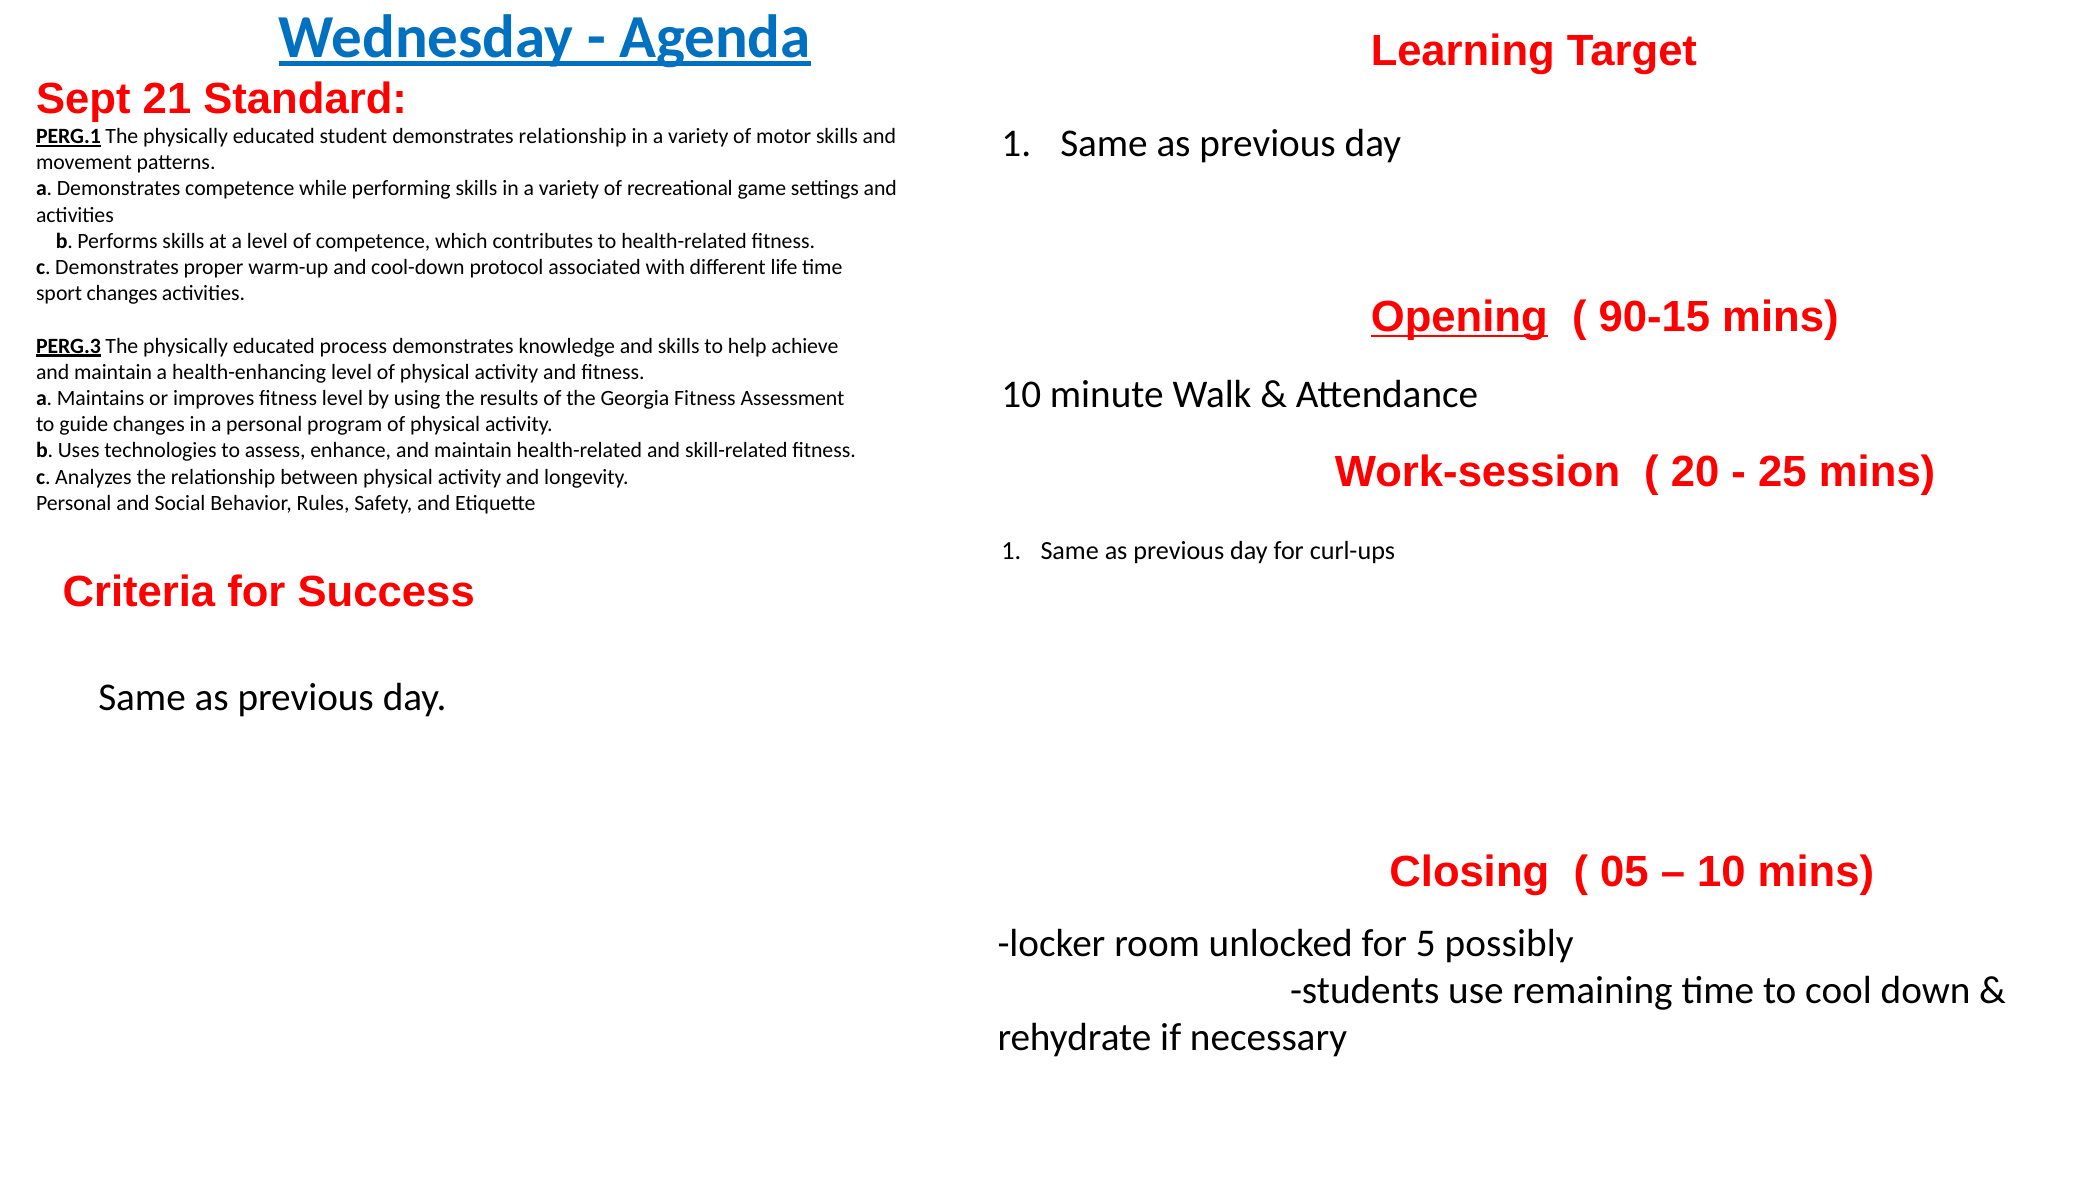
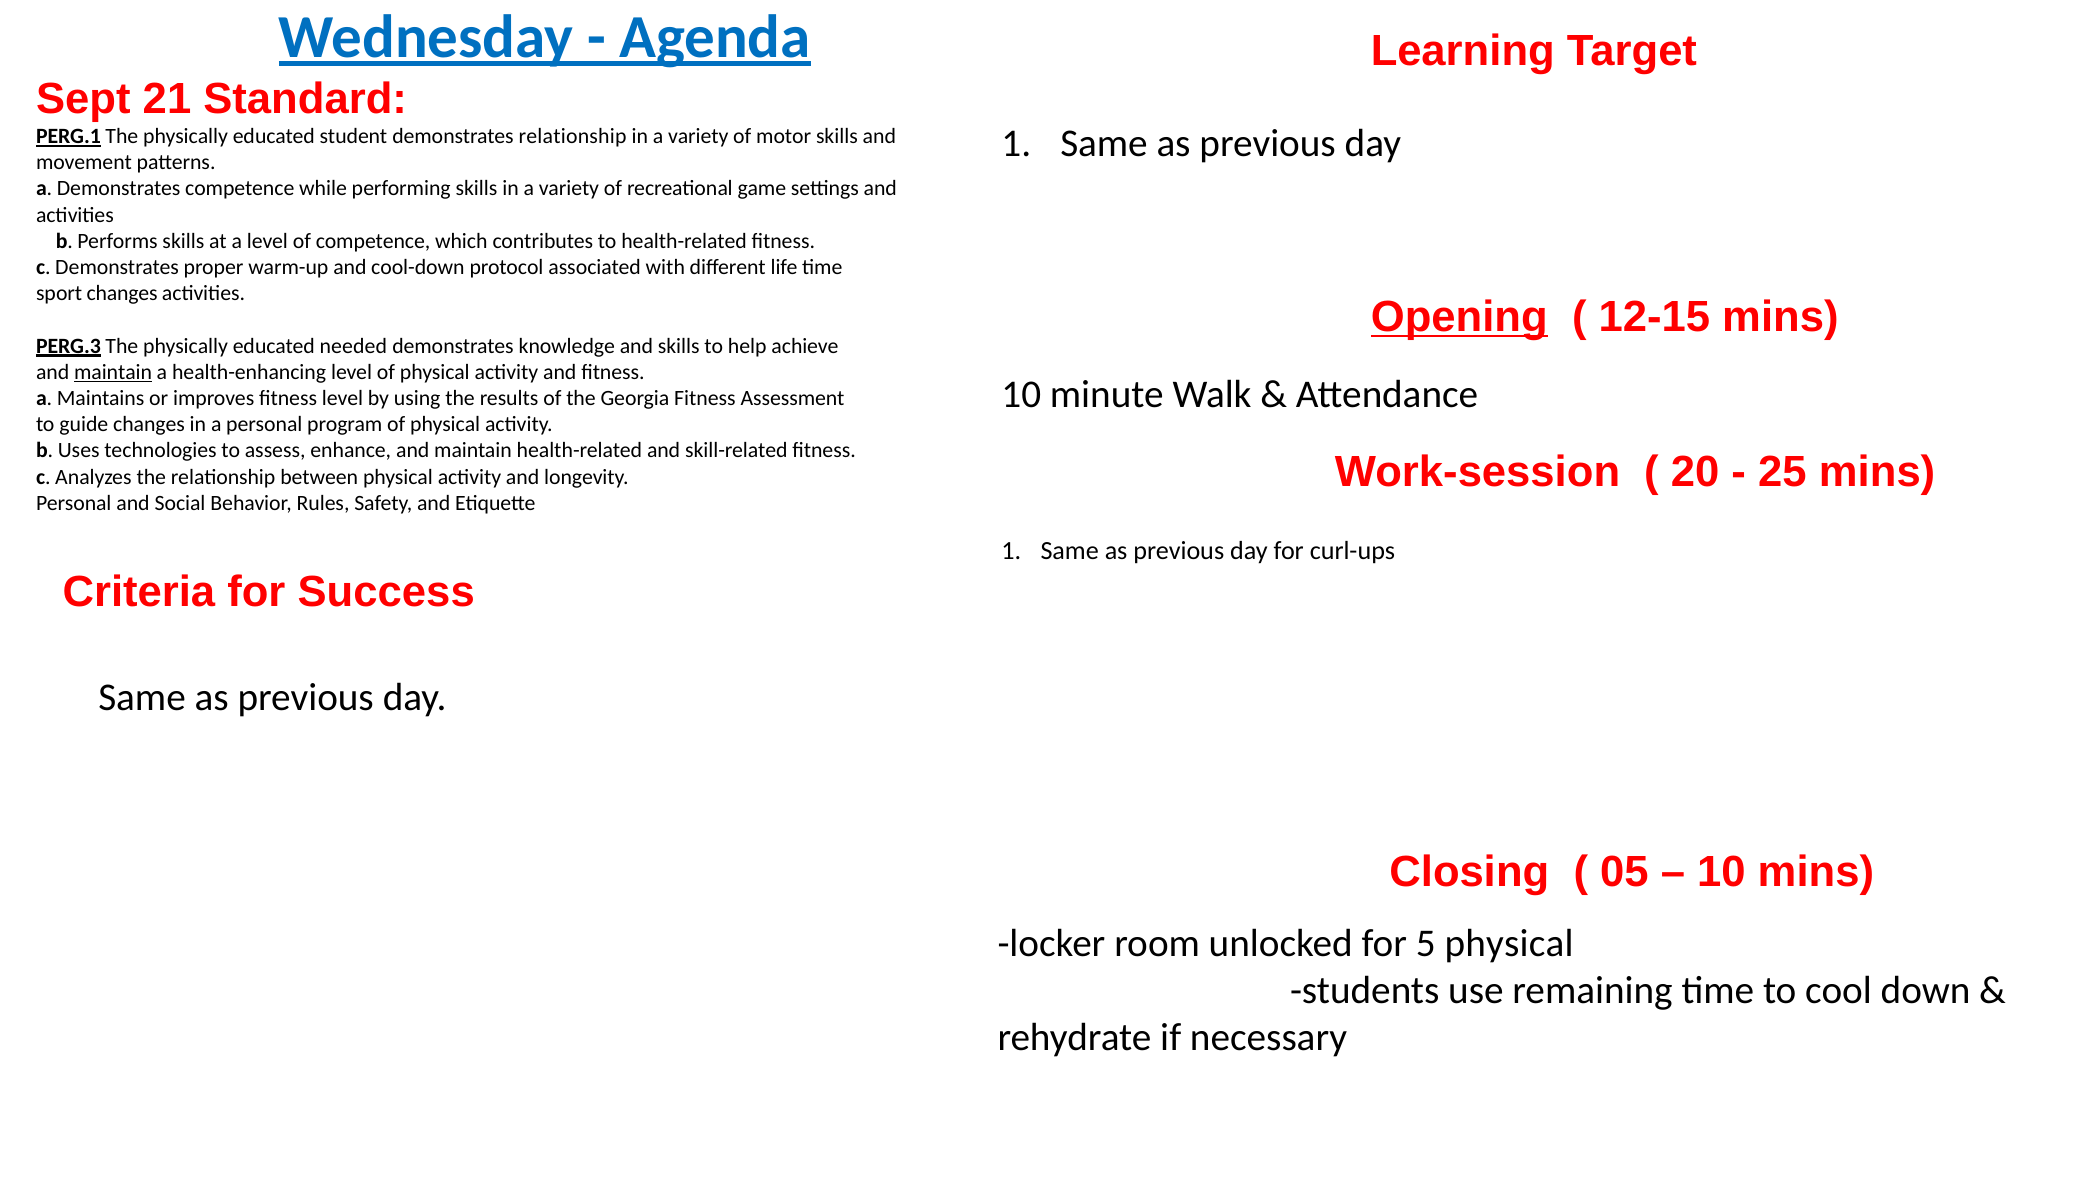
90-15: 90-15 -> 12-15
process: process -> needed
maintain at (113, 372) underline: none -> present
5 possibly: possibly -> physical
